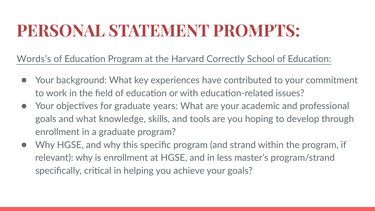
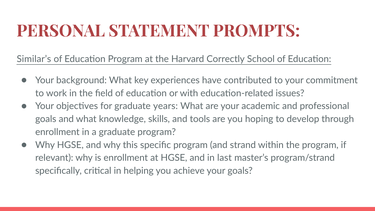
Words’s: Words’s -> Similar’s
less: less -> last
